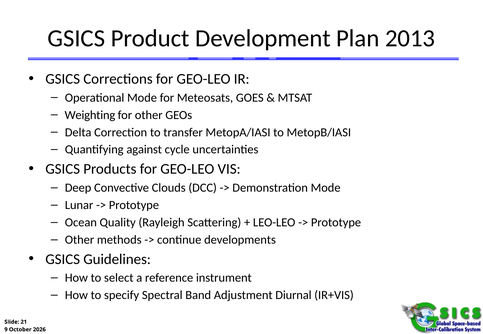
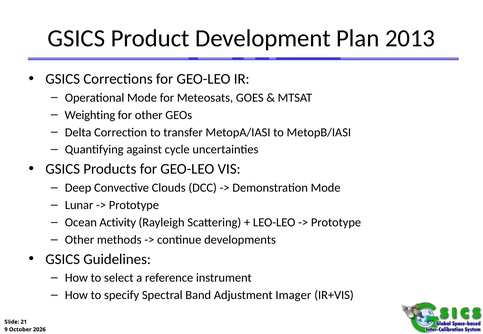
Quality: Quality -> Activity
Diurnal: Diurnal -> Imager
